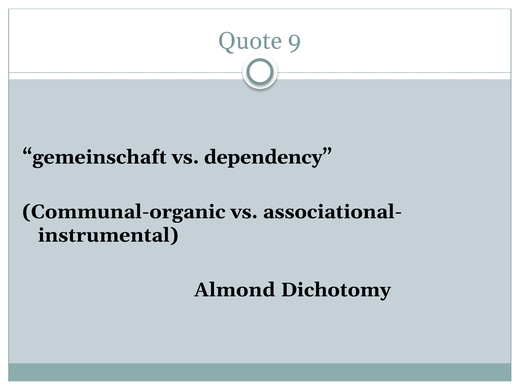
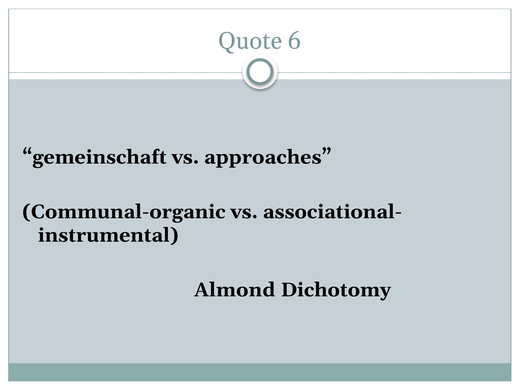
9: 9 -> 6
dependency: dependency -> approaches
